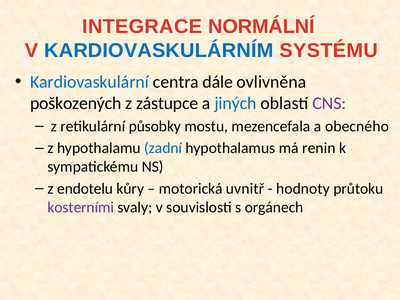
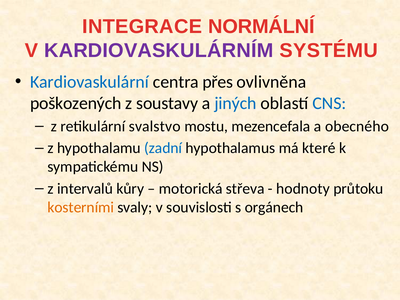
KARDIOVASKULÁRNÍM colour: blue -> purple
dále: dále -> přes
zástupce: zástupce -> soustavy
CNS colour: purple -> blue
působky: působky -> svalstvo
renin: renin -> které
endotelu: endotelu -> intervalů
uvnitř: uvnitř -> střeva
kosterními colour: purple -> orange
